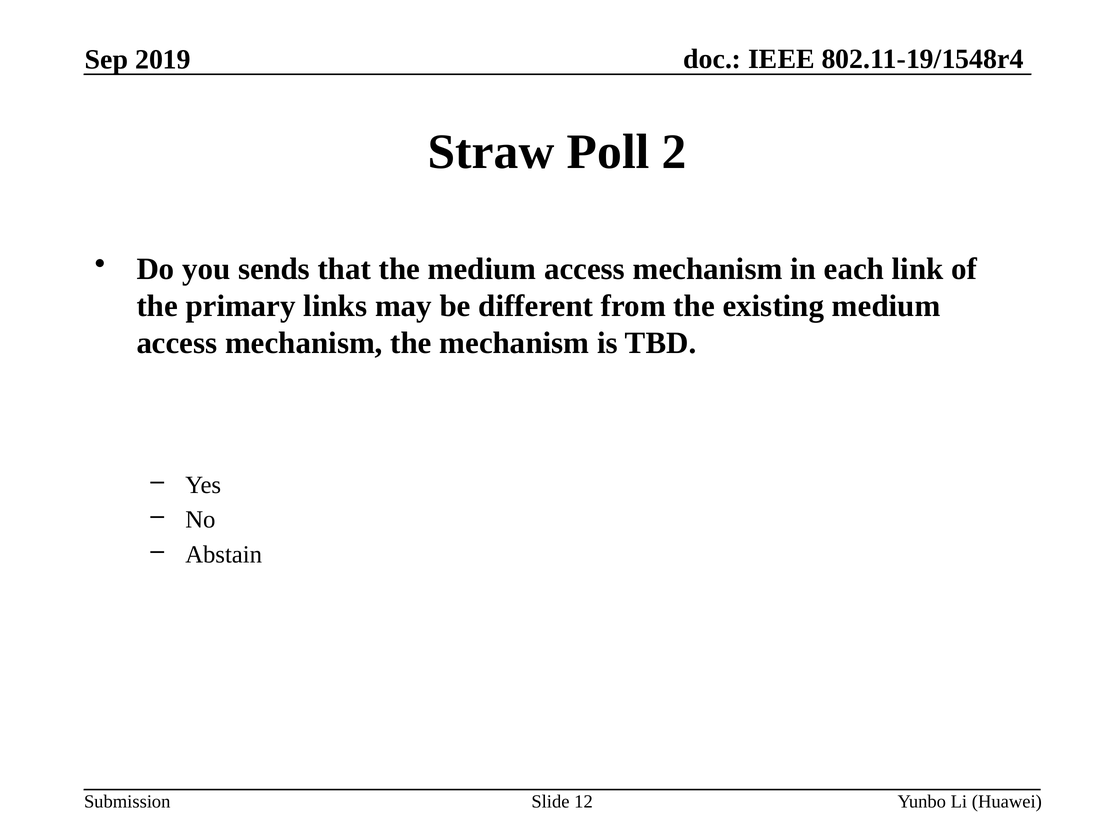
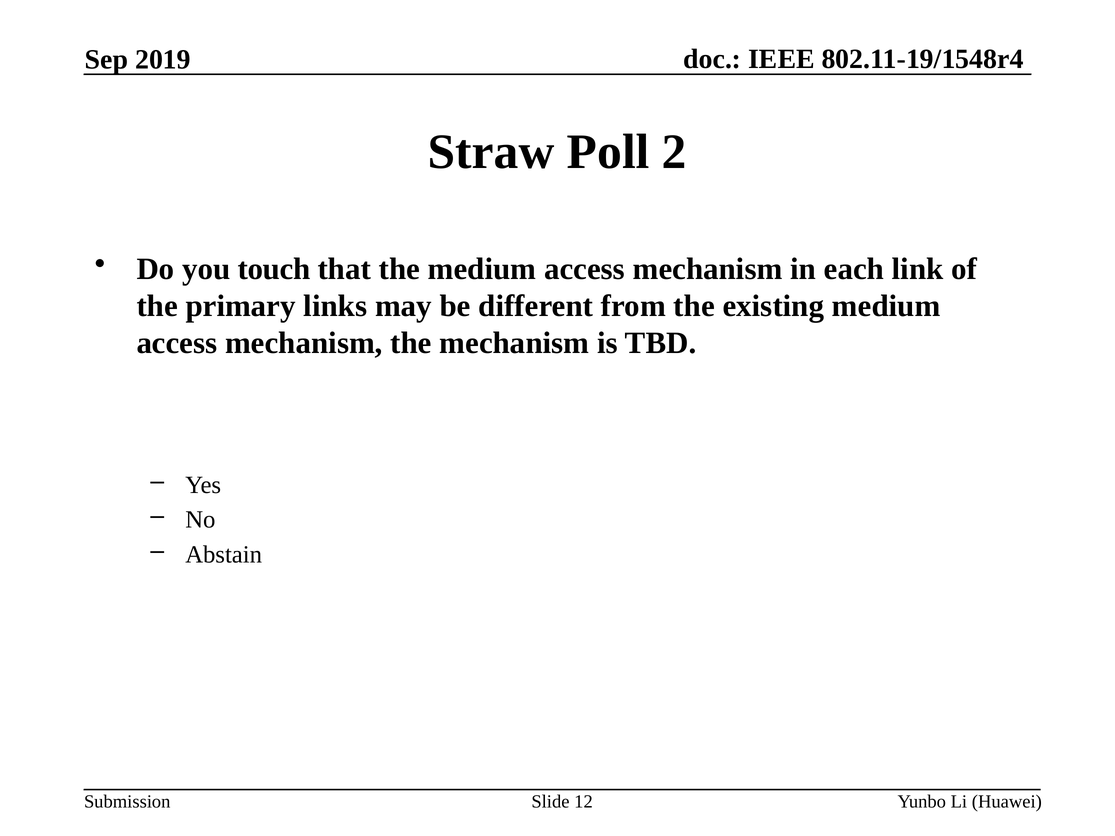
sends: sends -> touch
